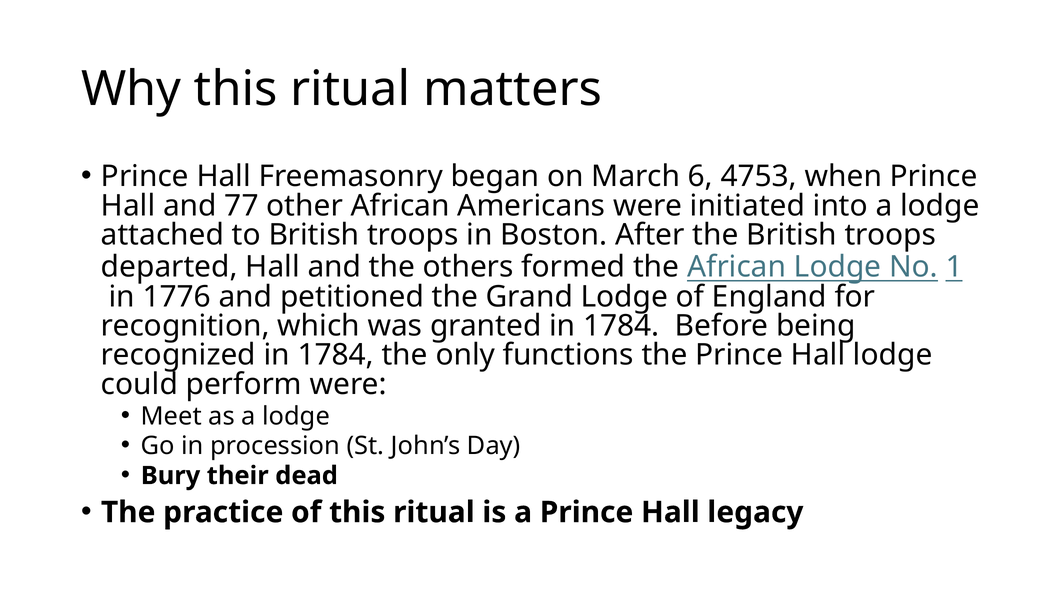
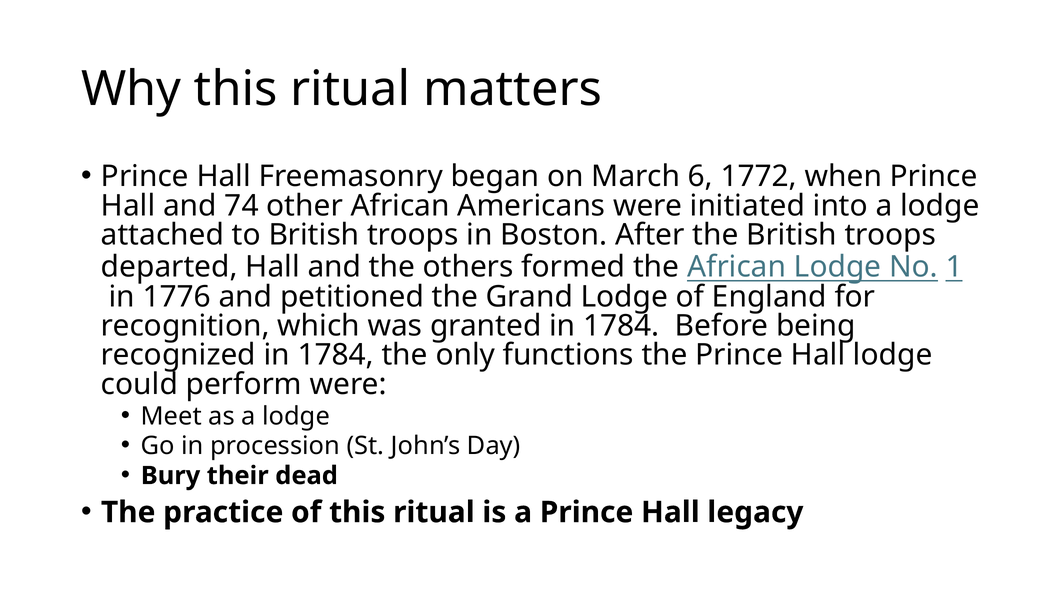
4753: 4753 -> 1772
77: 77 -> 74
